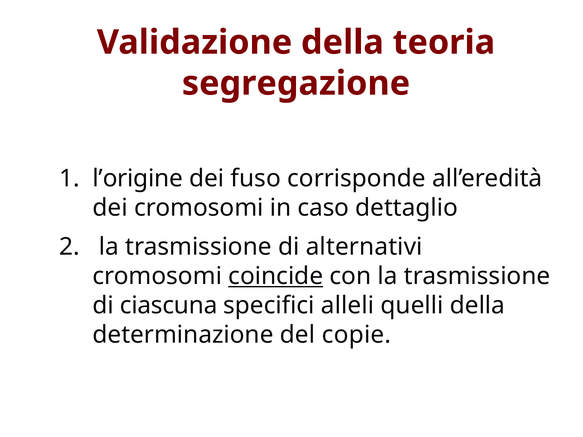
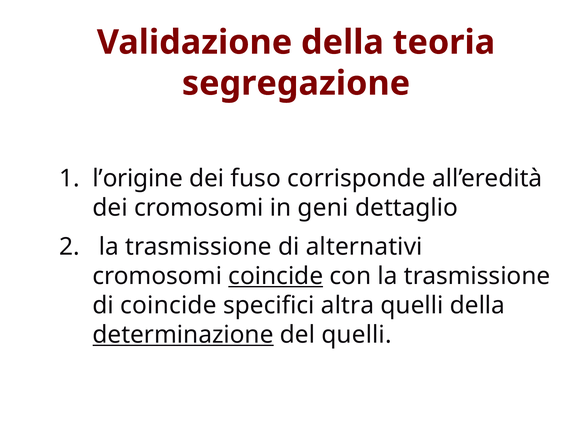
caso: caso -> geni
di ciascuna: ciascuna -> coincide
alleli: alleli -> altra
determinazione underline: none -> present
del copie: copie -> quelli
